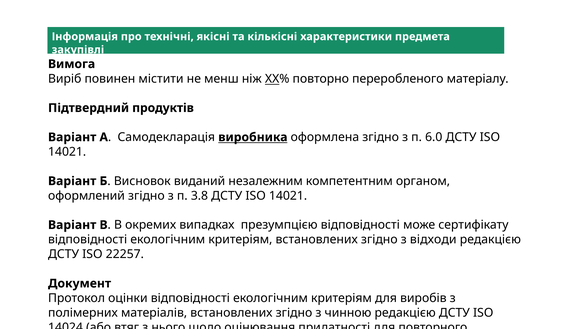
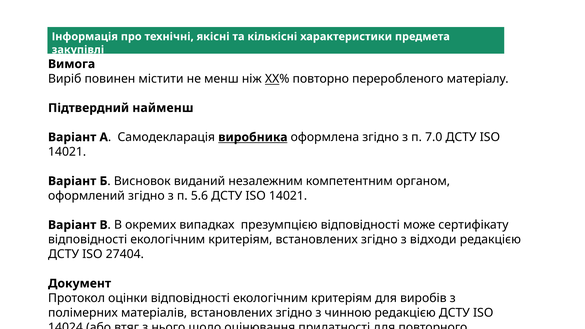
продуктів: продуктів -> найменш
6.0: 6.0 -> 7.0
3.8: 3.8 -> 5.6
22257: 22257 -> 27404
